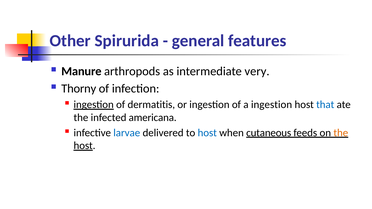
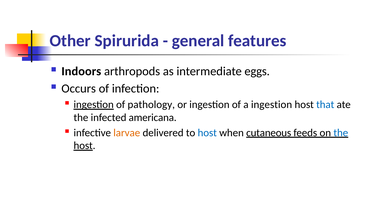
Manure: Manure -> Indoors
very: very -> eggs
Thorny: Thorny -> Occurs
dermatitis: dermatitis -> pathology
larvae colour: blue -> orange
the at (341, 133) colour: orange -> blue
